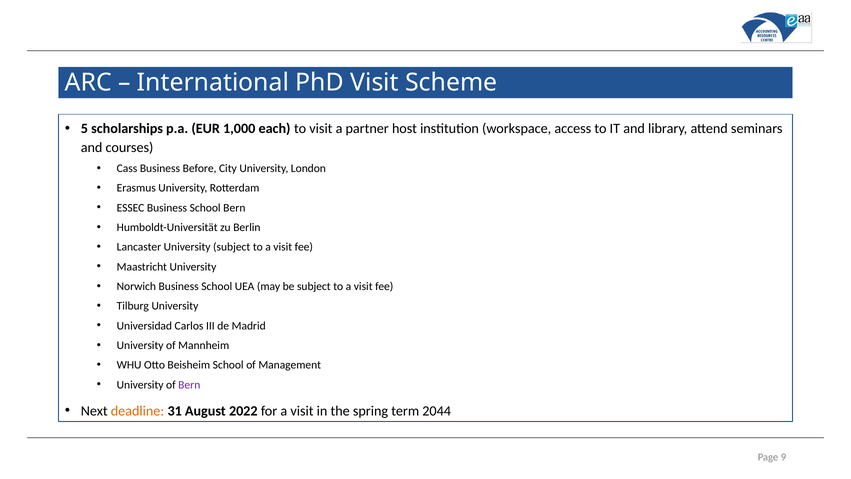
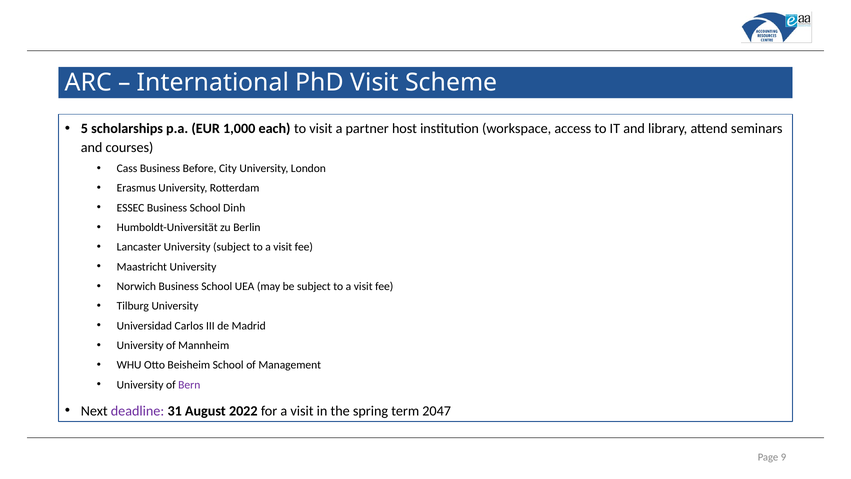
School Bern: Bern -> Dinh
deadline colour: orange -> purple
2044: 2044 -> 2047
